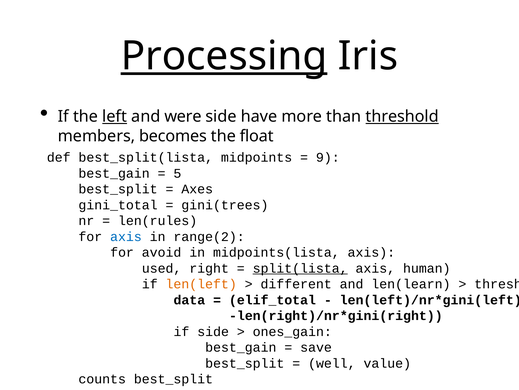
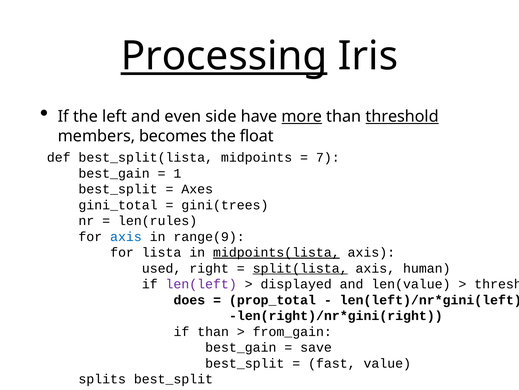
left underline: present -> none
were: were -> even
more underline: none -> present
9: 9 -> 7
5: 5 -> 1
range(2: range(2 -> range(9
avoid: avoid -> lista
midpoints(lista underline: none -> present
len(left colour: orange -> purple
different: different -> displayed
len(learn: len(learn -> len(value
data: data -> does
elif_total: elif_total -> prop_total
if side: side -> than
ones_gain: ones_gain -> from_gain
well: well -> fast
counts: counts -> splits
